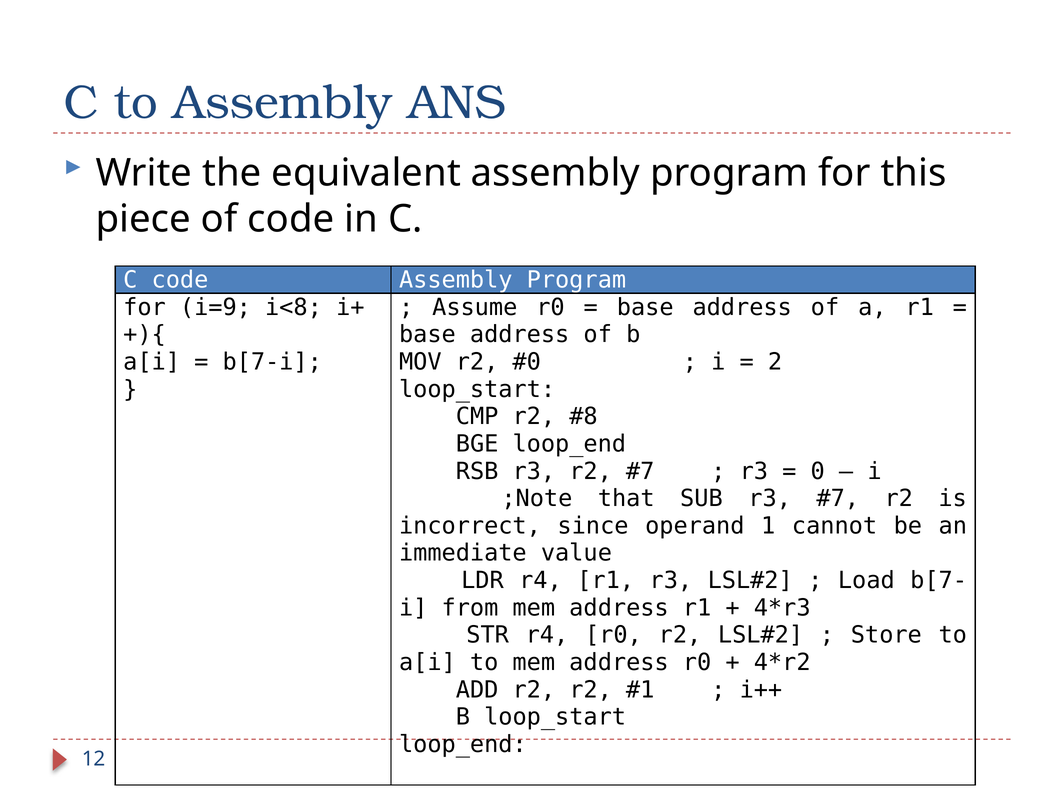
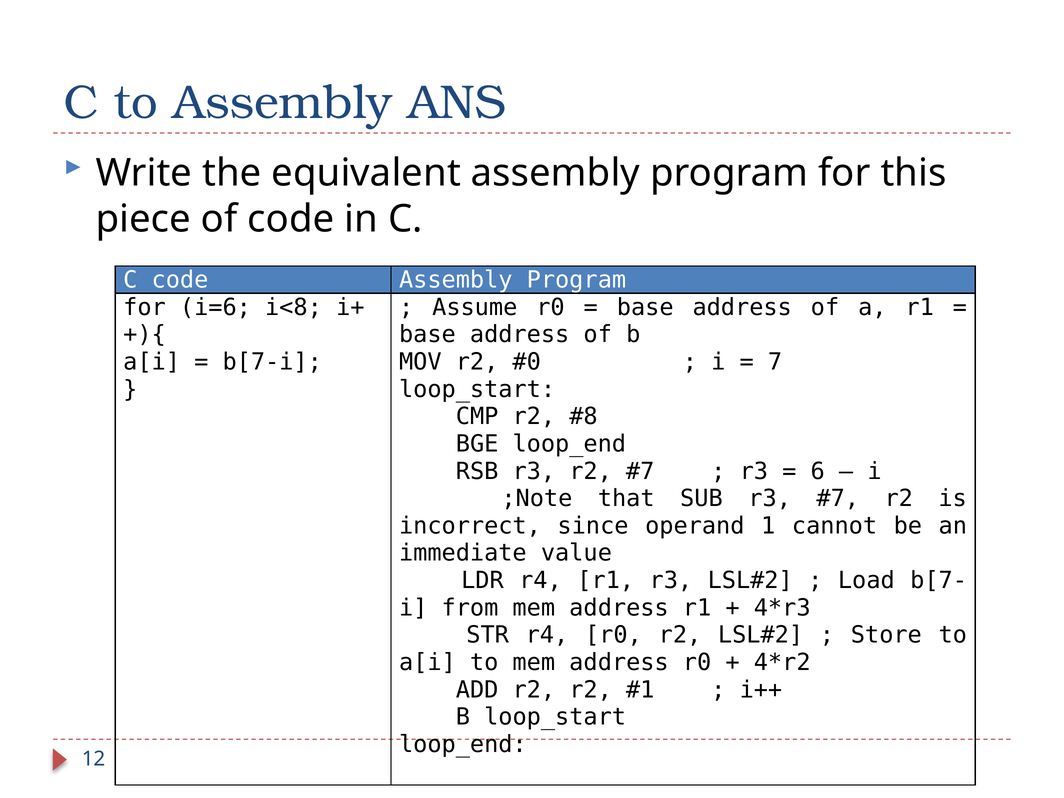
i=9: i=9 -> i=6
2: 2 -> 7
0: 0 -> 6
